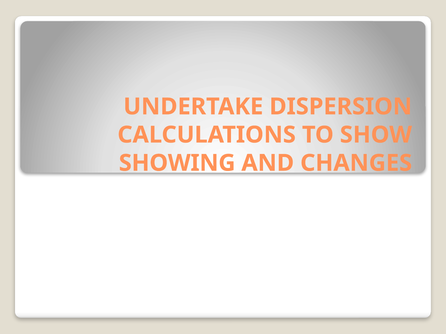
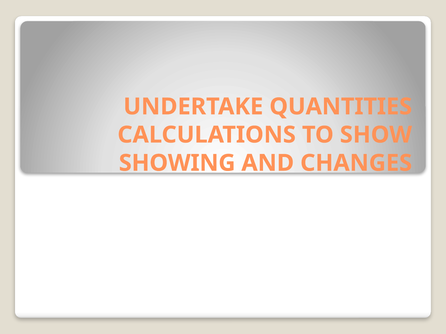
DISPERSION: DISPERSION -> QUANTITIES
